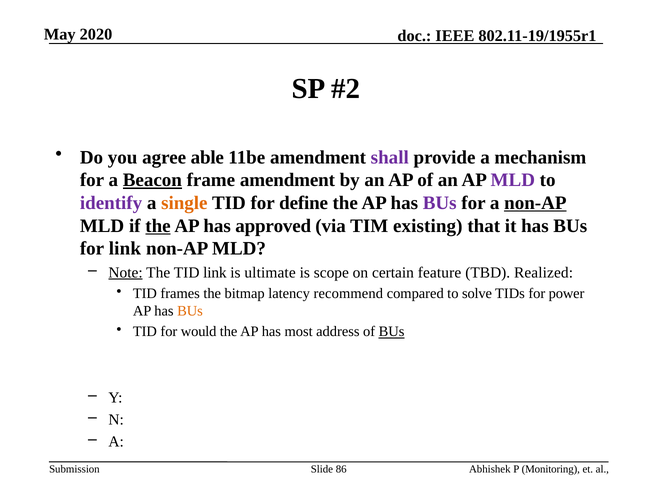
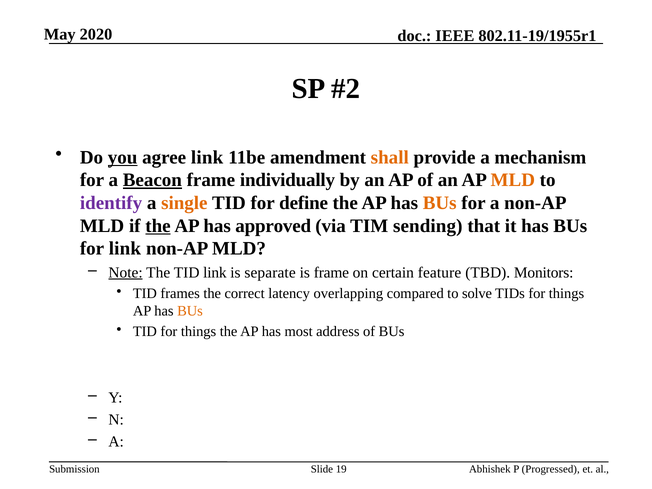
you underline: none -> present
agree able: able -> link
shall colour: purple -> orange
frame amendment: amendment -> individually
MLD at (513, 180) colour: purple -> orange
BUs at (440, 203) colour: purple -> orange
non-AP at (535, 203) underline: present -> none
existing: existing -> sending
ultimate: ultimate -> separate
is scope: scope -> frame
Realized: Realized -> Monitors
bitmap: bitmap -> correct
recommend: recommend -> overlapping
TIDs for power: power -> things
TID for would: would -> things
BUs at (392, 332) underline: present -> none
86: 86 -> 19
Monitoring: Monitoring -> Progressed
